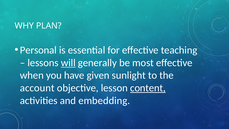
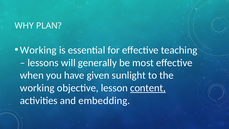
Personal at (38, 50): Personal -> Working
will underline: present -> none
account at (37, 88): account -> working
